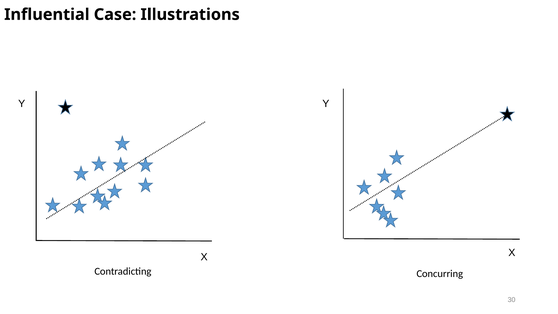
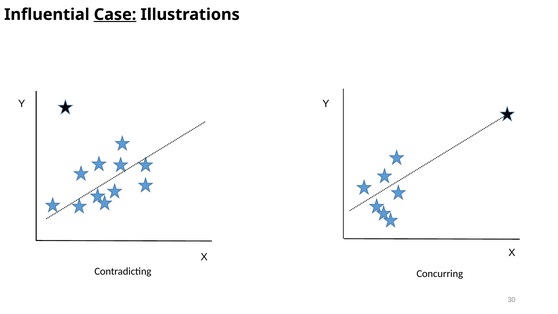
Case underline: none -> present
